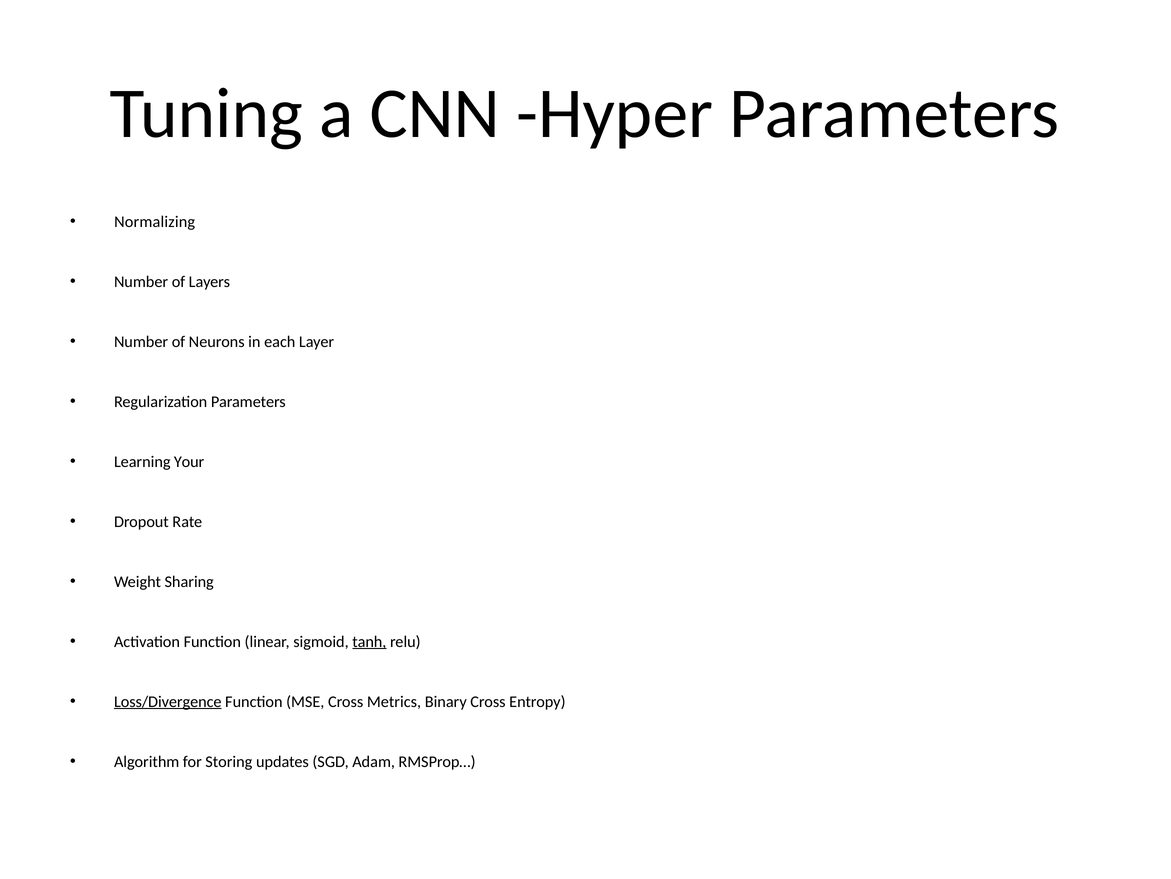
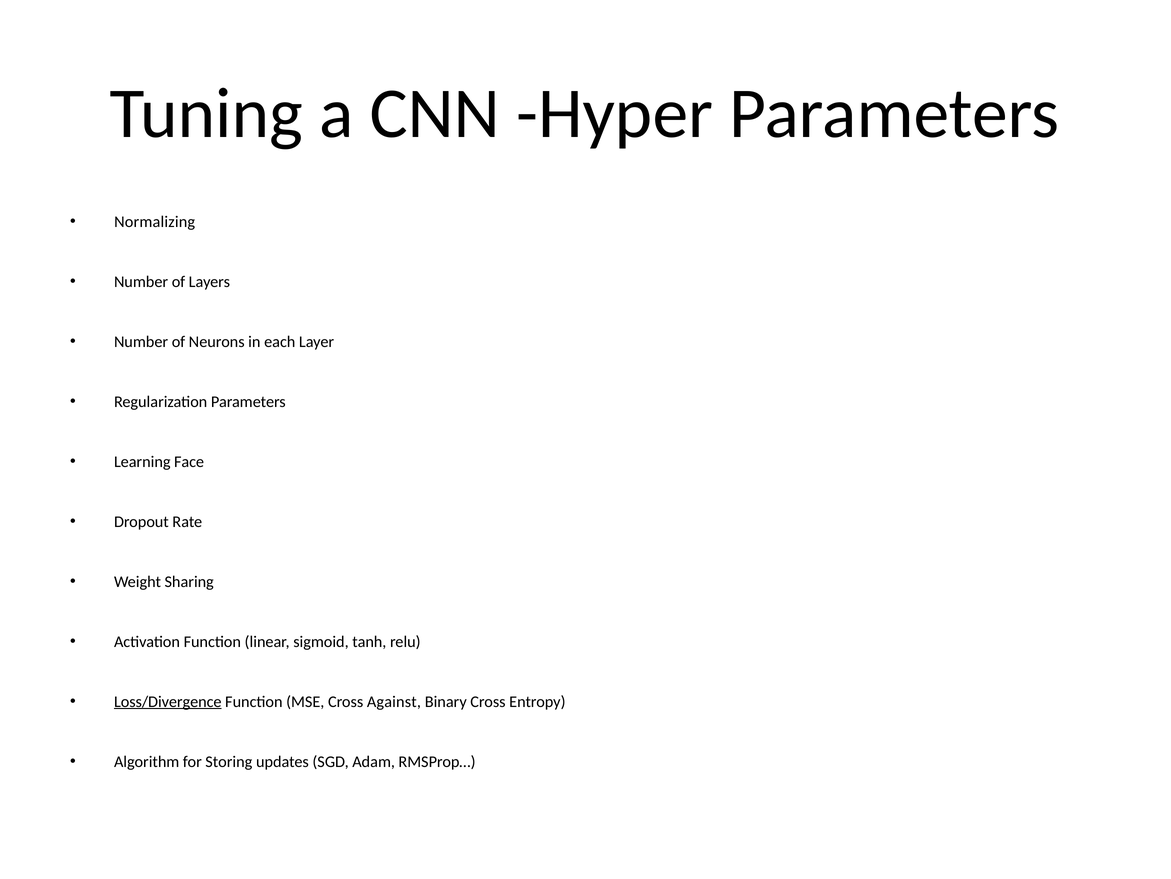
Your: Your -> Face
tanh underline: present -> none
Metrics: Metrics -> Against
